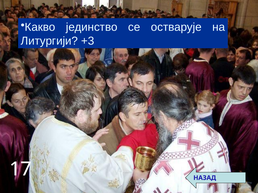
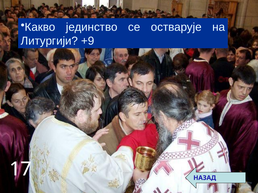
+3: +3 -> +9
